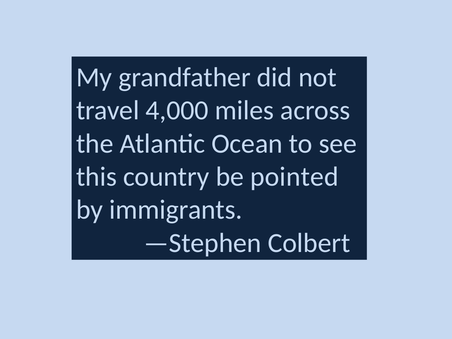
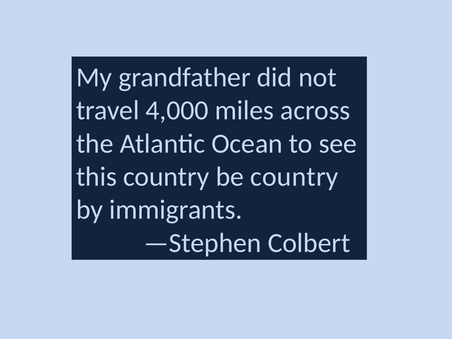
be pointed: pointed -> country
